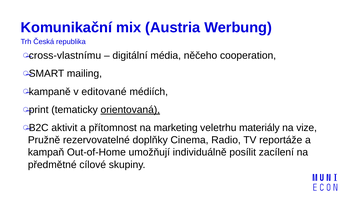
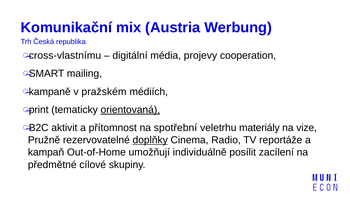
něčeho: něčeho -> projevy
editované: editované -> pražském
marketing: marketing -> spotřební
doplňky underline: none -> present
